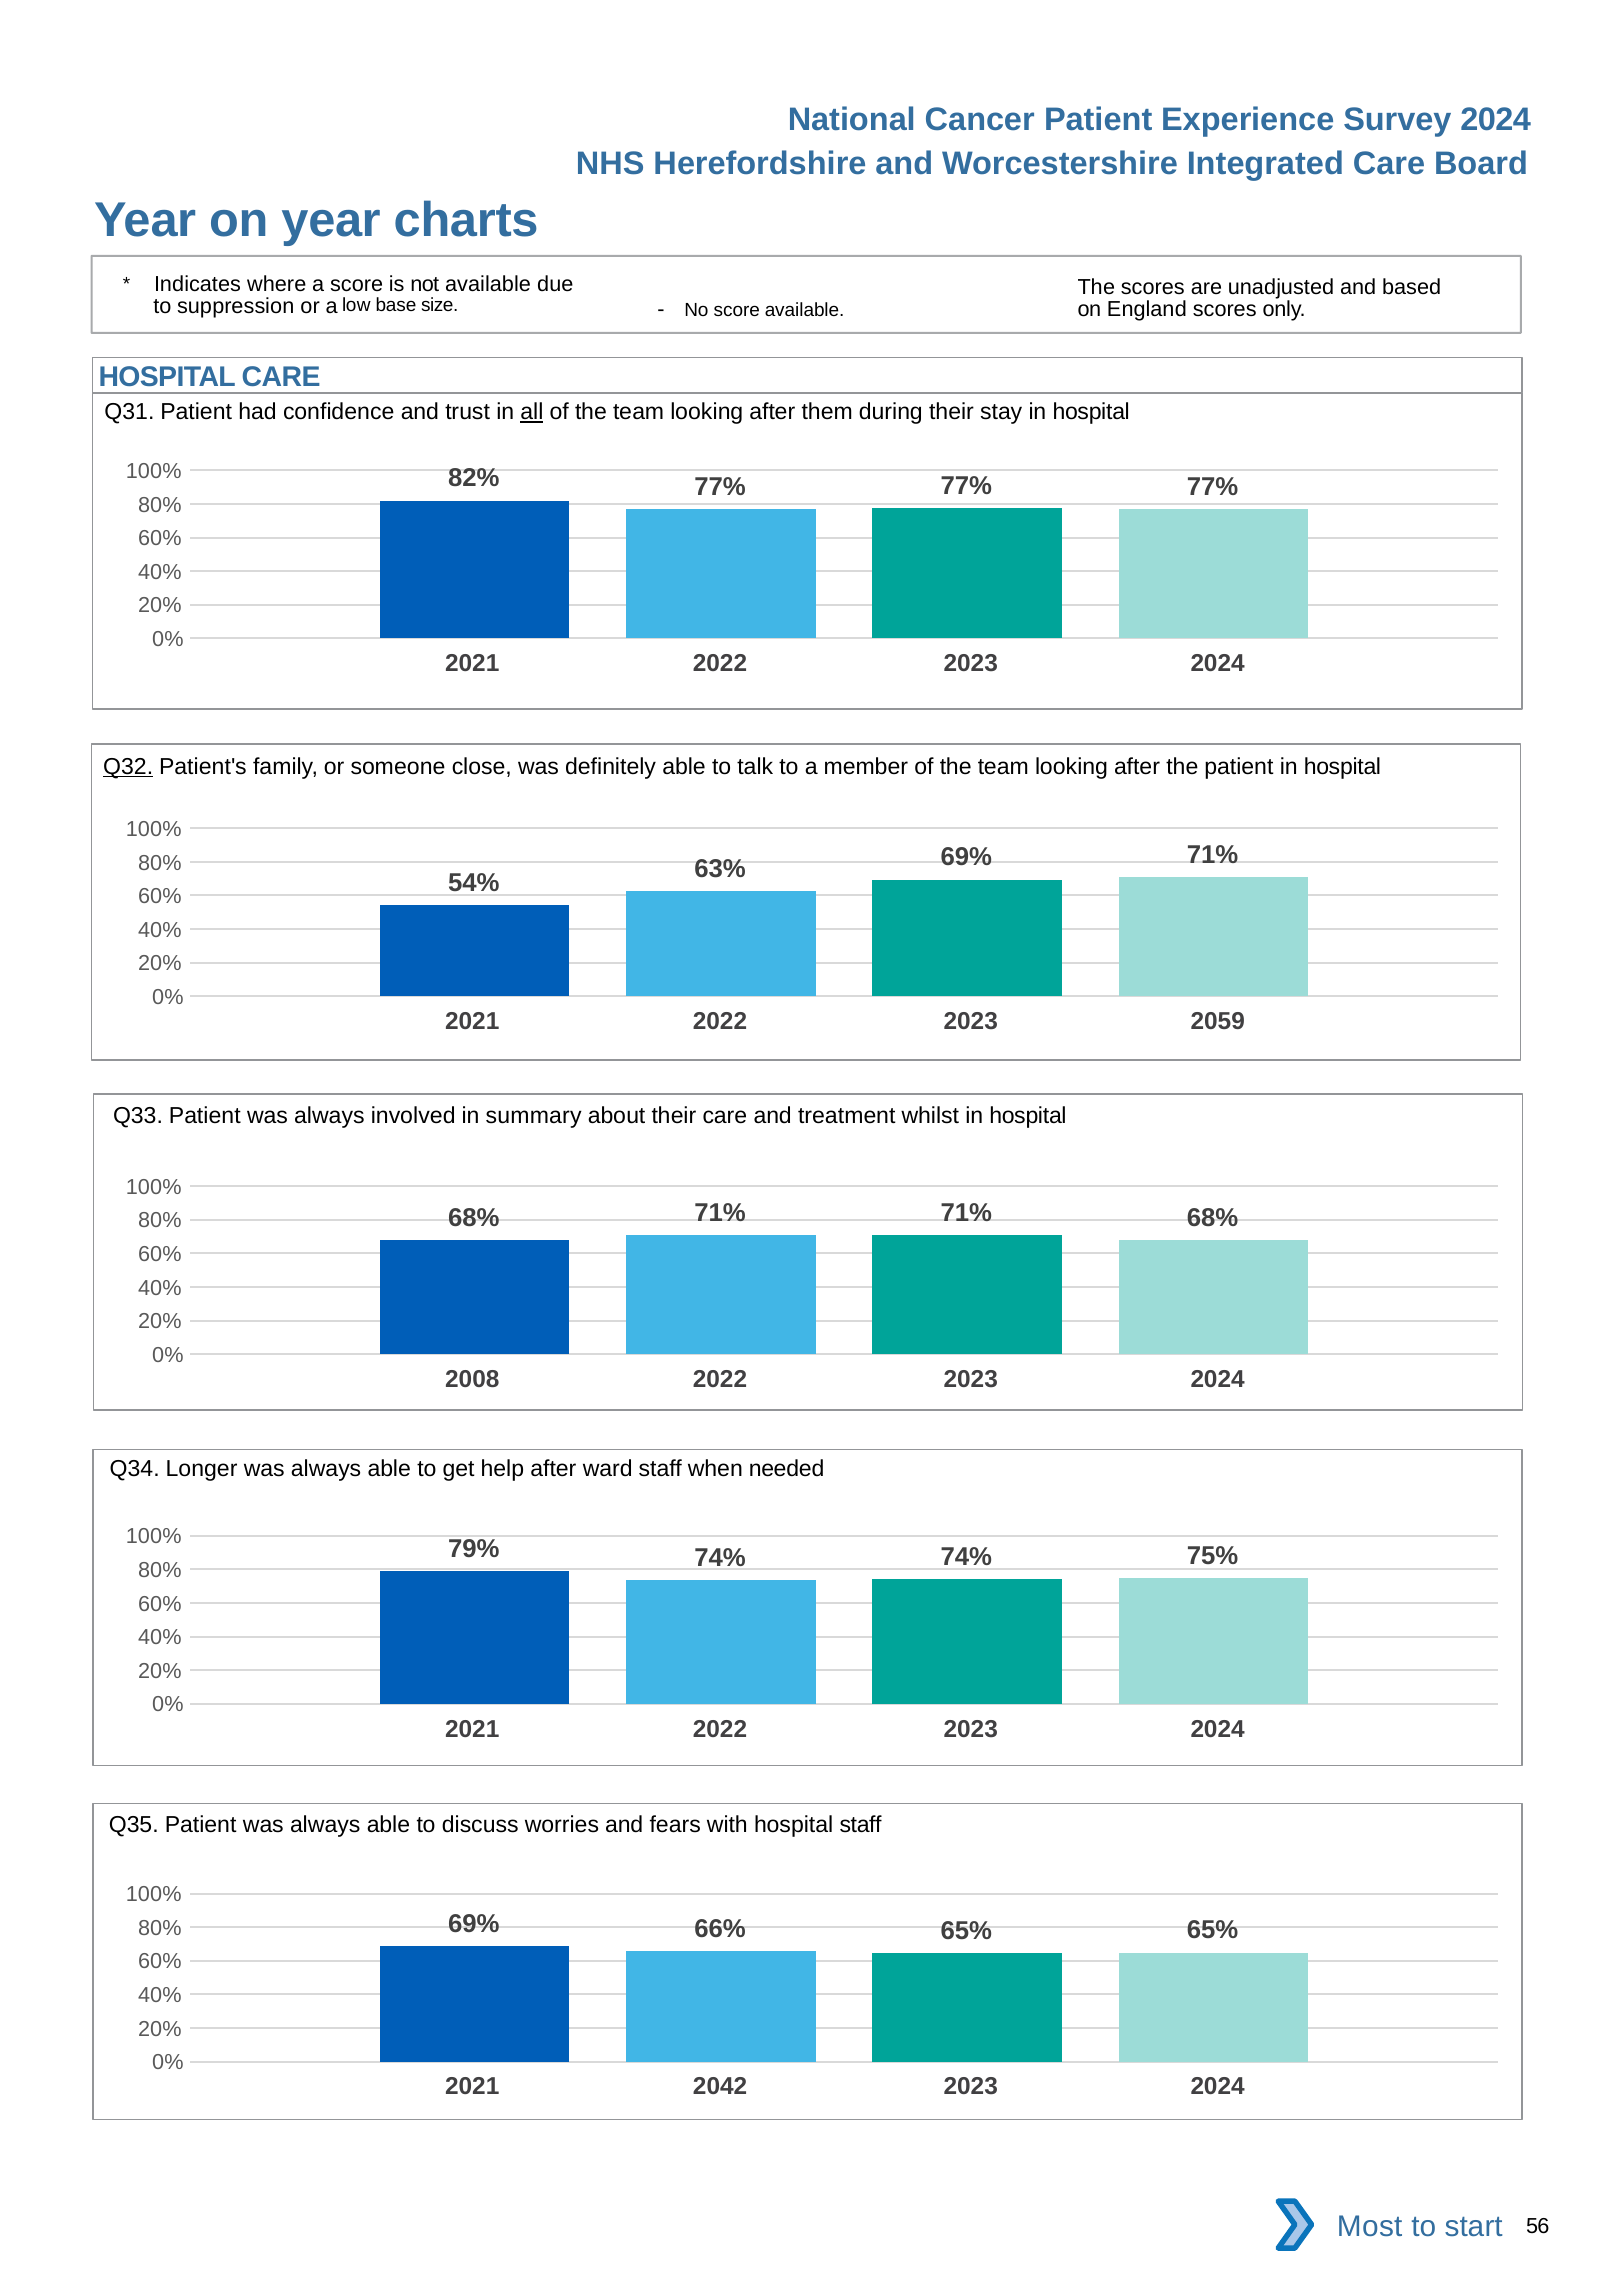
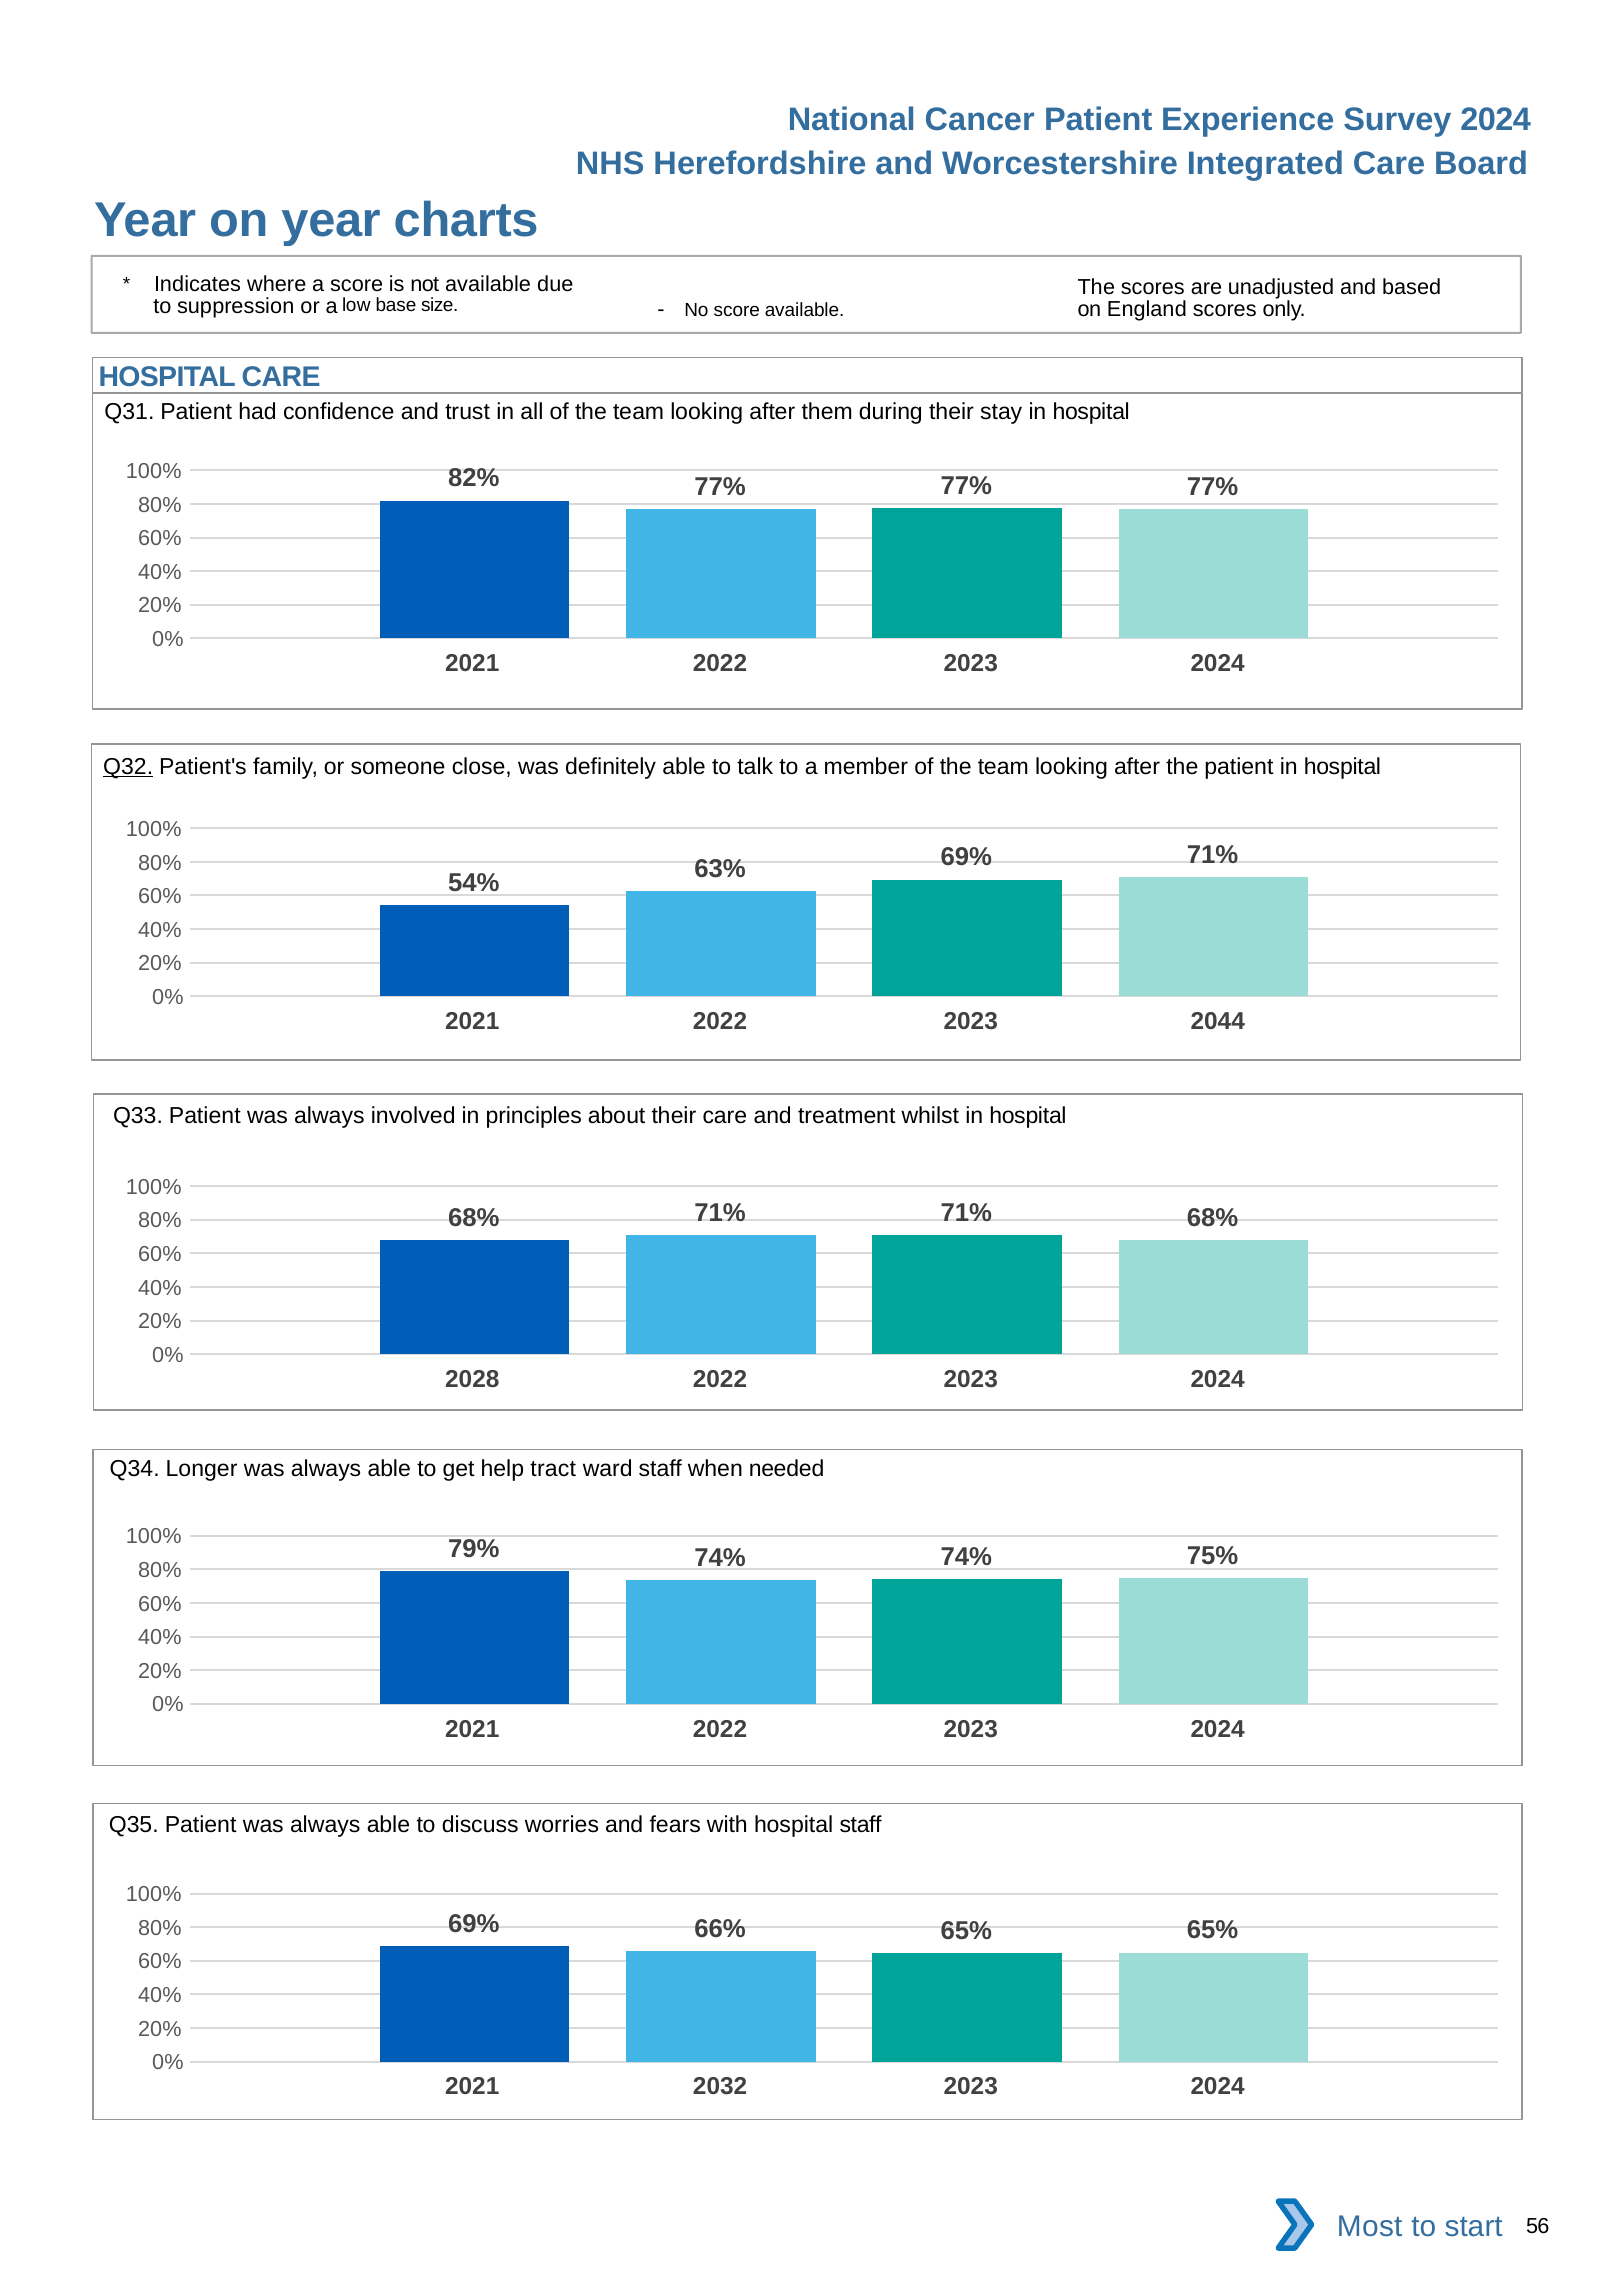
all underline: present -> none
2059: 2059 -> 2044
summary: summary -> principles
2008: 2008 -> 2028
help after: after -> tract
2042: 2042 -> 2032
